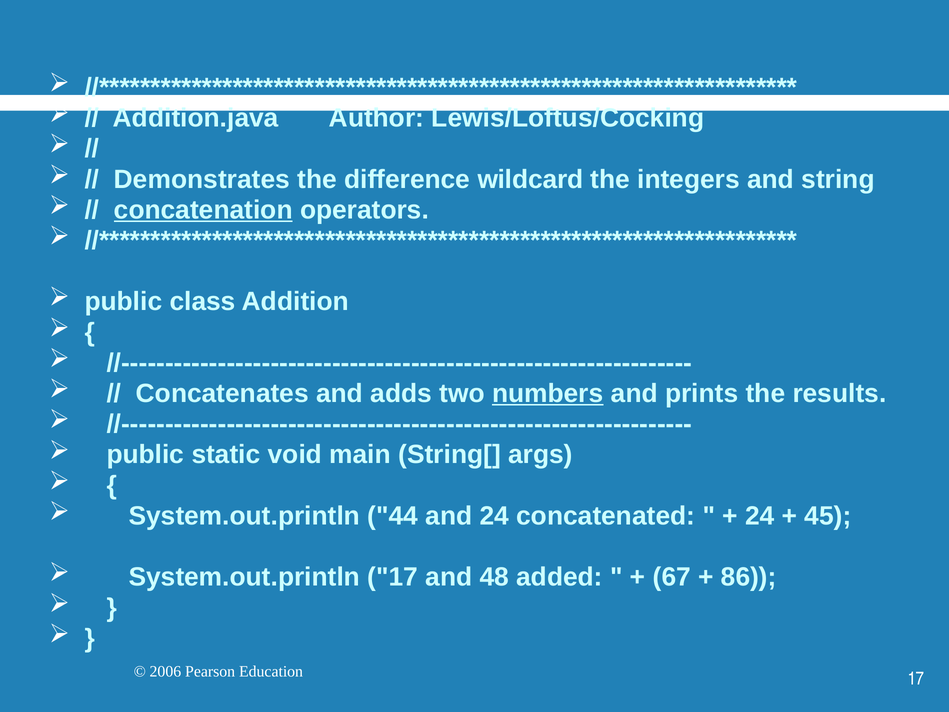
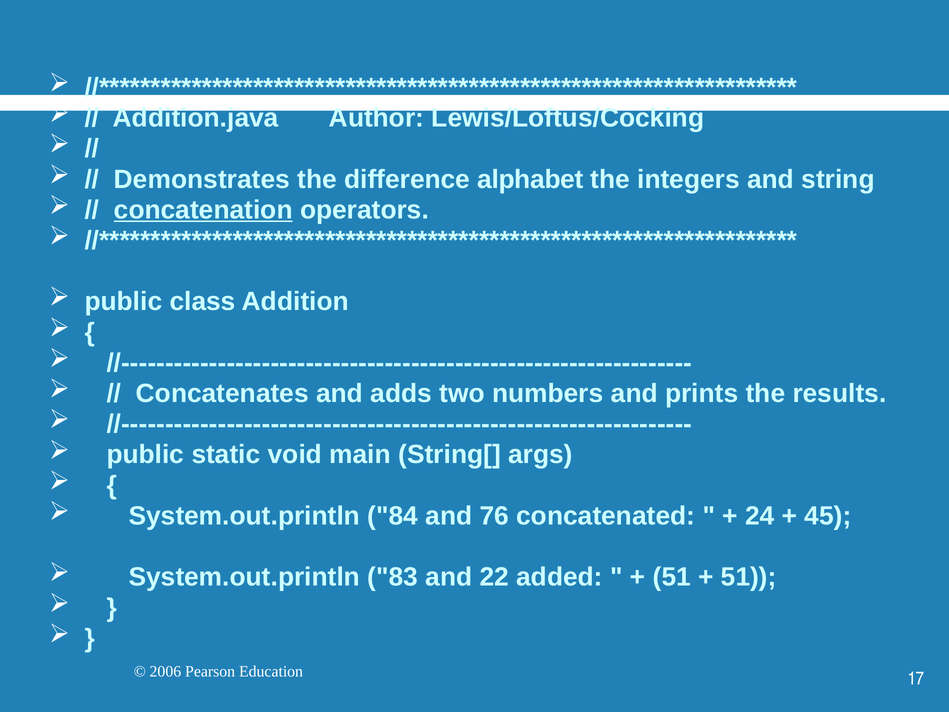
wildcard: wildcard -> alphabet
numbers underline: present -> none
44: 44 -> 84
and 24: 24 -> 76
System.out.println 17: 17 -> 83
48: 48 -> 22
67 at (672, 577): 67 -> 51
86 at (749, 577): 86 -> 51
